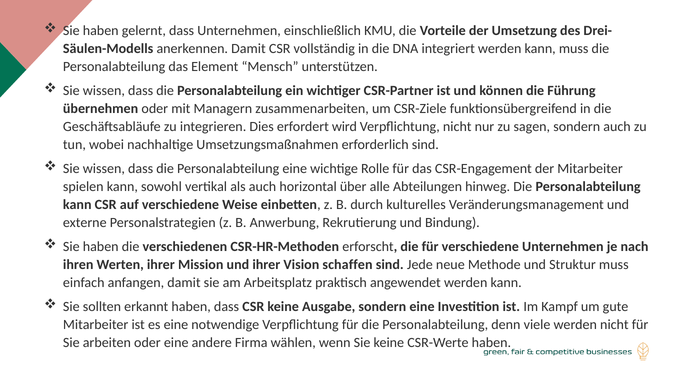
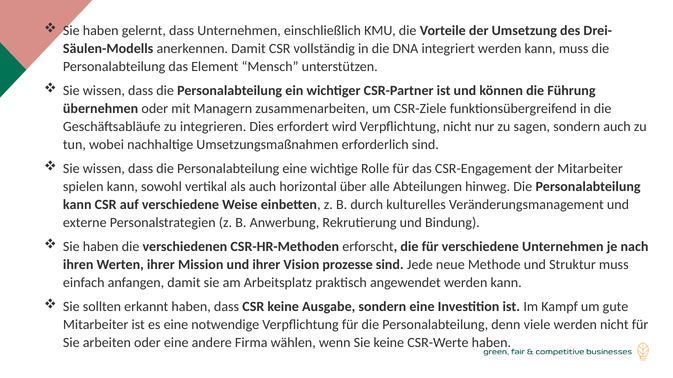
schaffen: schaffen -> prozesse
